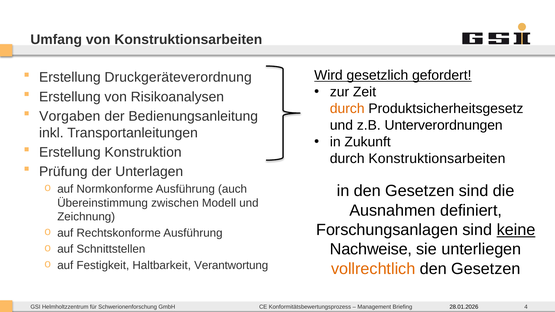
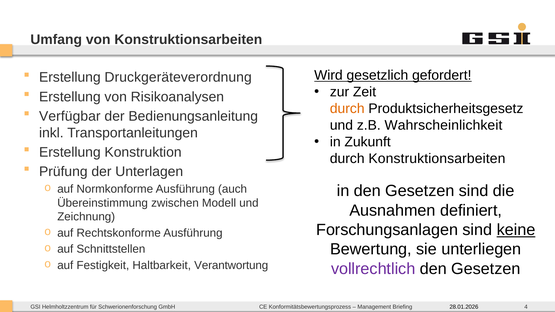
Vorgaben: Vorgaben -> Verfügbar
Unterverordnungen: Unterverordnungen -> Wahrscheinlichkeit
Nachweise: Nachweise -> Bewertung
vollrechtlich colour: orange -> purple
